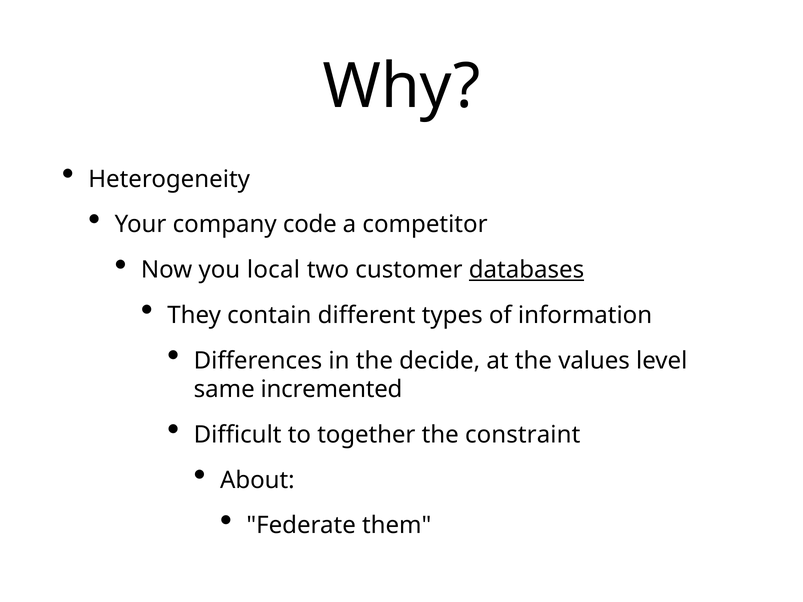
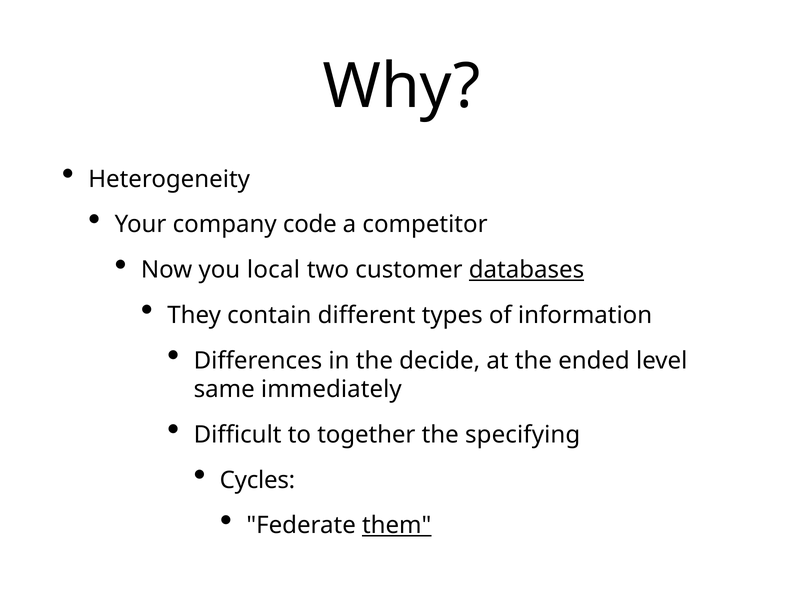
values: values -> ended
incremented: incremented -> immediately
constraint: constraint -> specifying
About: About -> Cycles
them underline: none -> present
